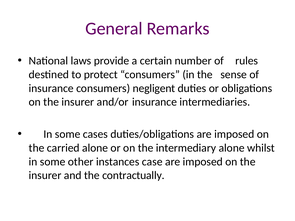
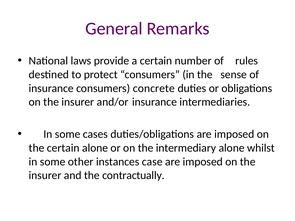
negligent: negligent -> concrete
the carried: carried -> certain
